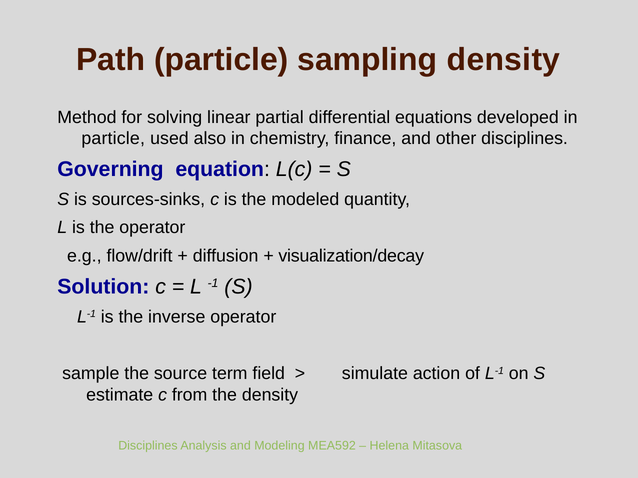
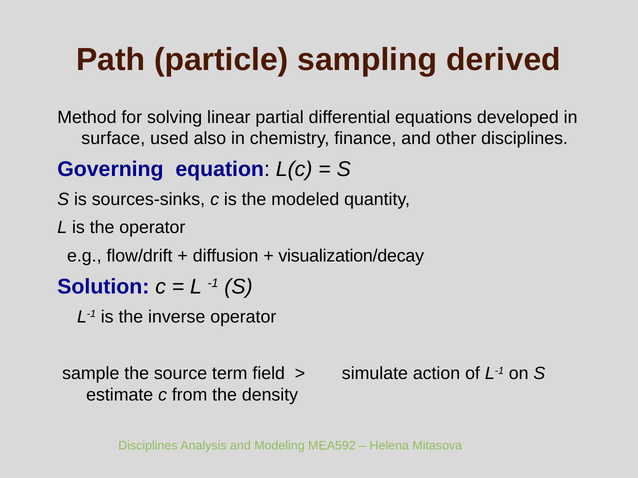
sampling density: density -> derived
particle at (113, 139): particle -> surface
